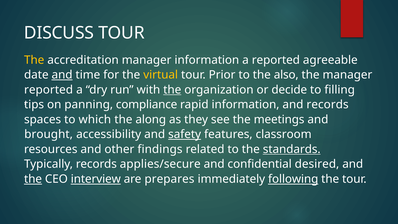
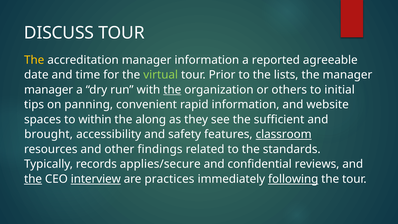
and at (62, 75) underline: present -> none
virtual colour: yellow -> light green
also: also -> lists
reported at (49, 90): reported -> manager
decide: decide -> others
filling: filling -> initial
compliance: compliance -> convenient
and records: records -> website
which: which -> within
meetings: meetings -> sufficient
safety underline: present -> none
classroom underline: none -> present
standards underline: present -> none
desired: desired -> reviews
prepares: prepares -> practices
